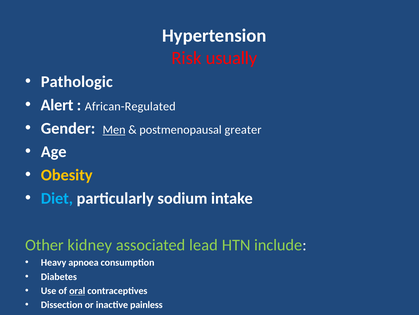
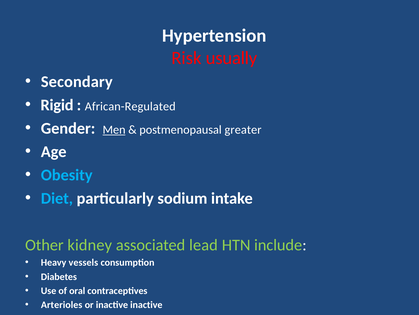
Pathologic: Pathologic -> Secondary
Alert: Alert -> Rigid
Obesity colour: yellow -> light blue
apnoea: apnoea -> vessels
oral underline: present -> none
Dissection: Dissection -> Arterioles
inactive painless: painless -> inactive
